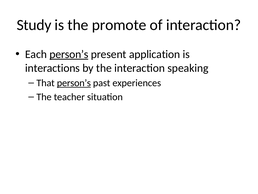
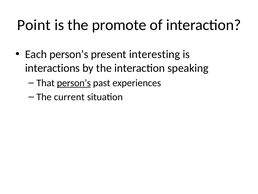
Study: Study -> Point
person’s at (69, 54) underline: present -> none
application: application -> interesting
teacher: teacher -> current
